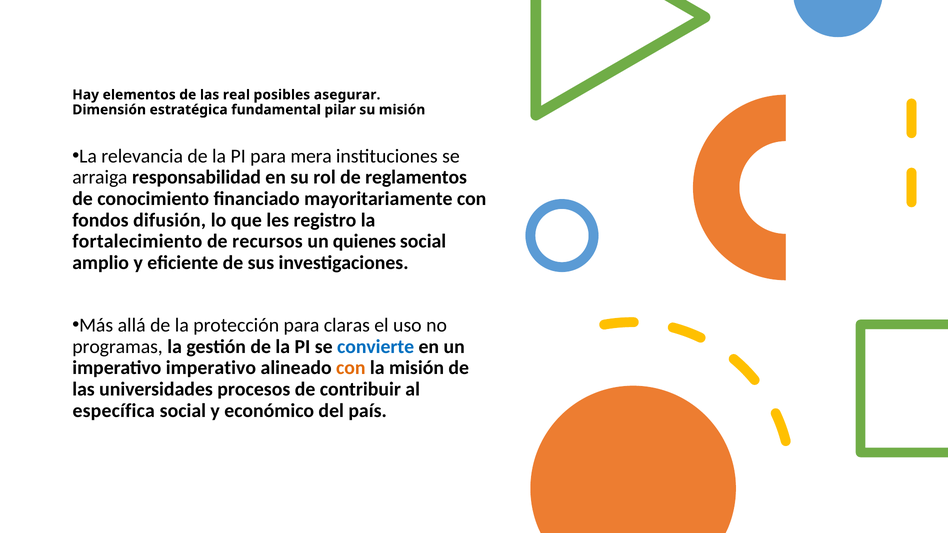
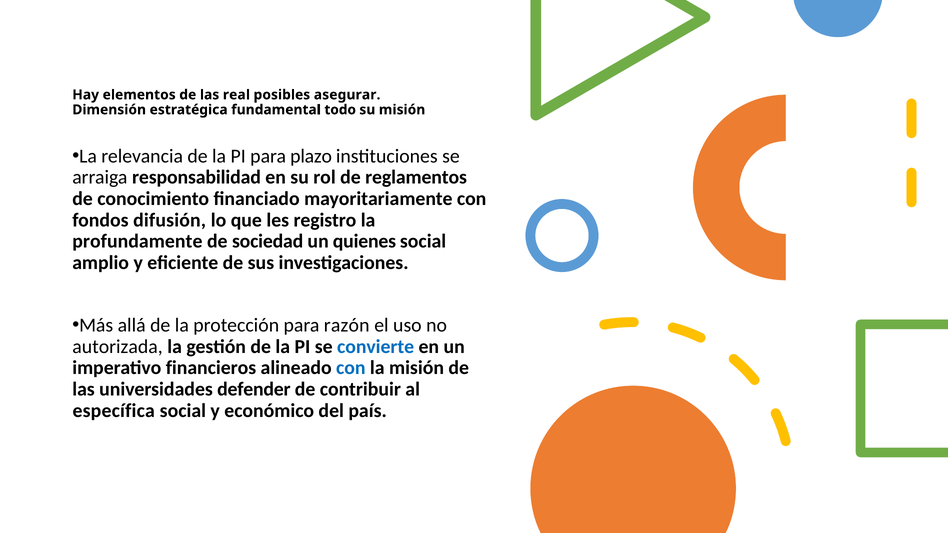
pilar: pilar -> todo
mera: mera -> plazo
fortalecimiento: fortalecimiento -> profundamente
recursos: recursos -> sociedad
claras: claras -> razón
programas: programas -> autorizada
imperativo imperativo: imperativo -> financieros
con at (351, 368) colour: orange -> blue
procesos: procesos -> defender
